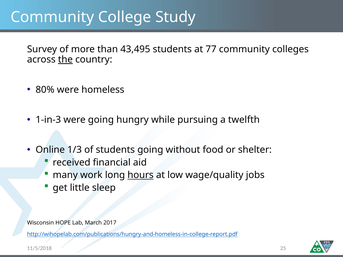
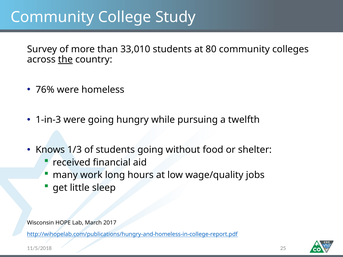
43,495: 43,495 -> 33,010
77: 77 -> 80
80%: 80% -> 76%
Online: Online -> Knows
hours underline: present -> none
